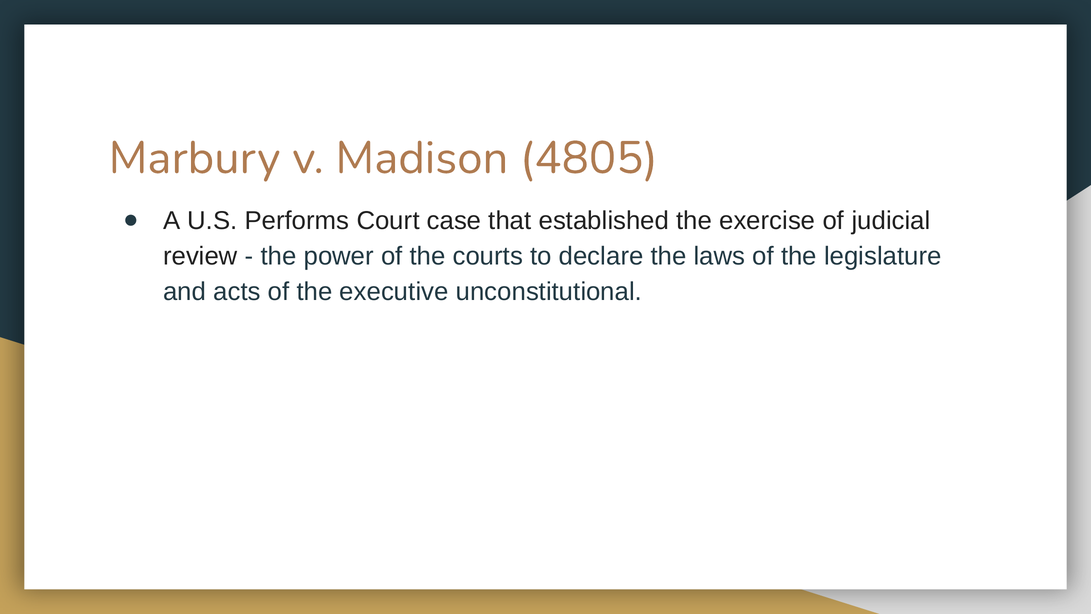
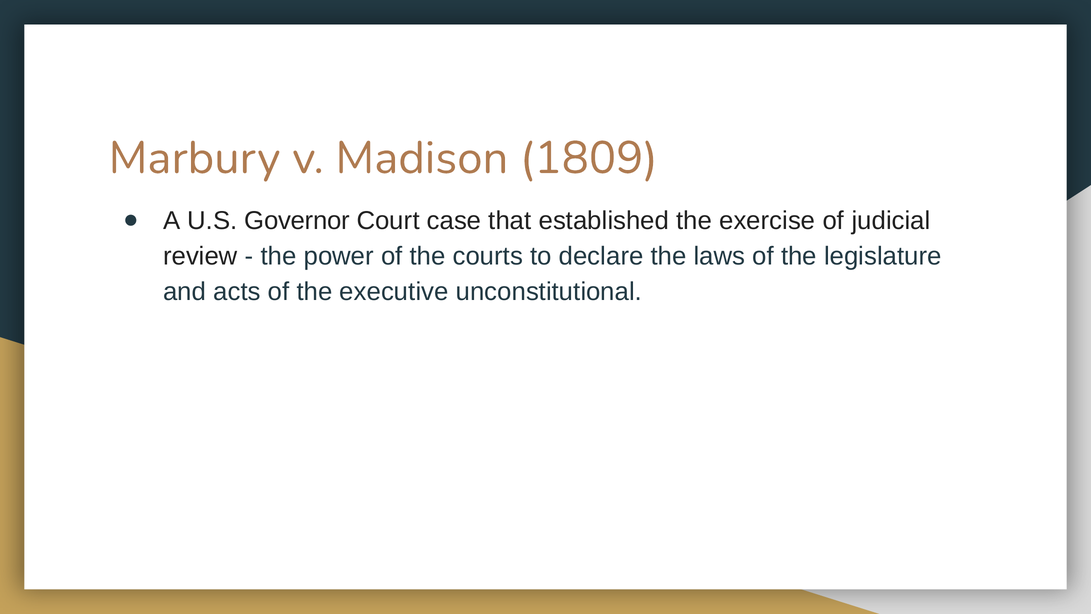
4805: 4805 -> 1809
Performs: Performs -> Governor
